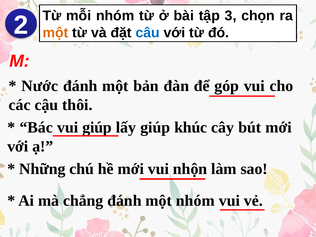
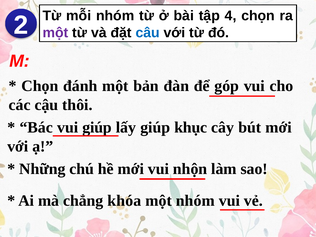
3: 3 -> 4
một at (55, 33) colour: orange -> purple
Nước at (40, 86): Nước -> Chọn
khúc: khúc -> khục
chẳng đánh: đánh -> khóa
